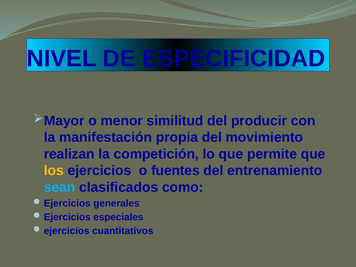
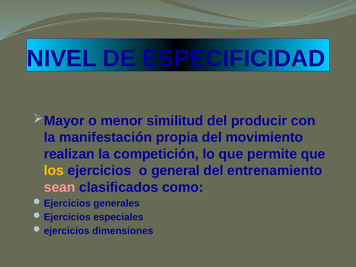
fuentes: fuentes -> general
sean colour: light blue -> pink
cuantitativos: cuantitativos -> dimensiones
